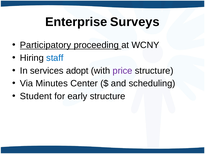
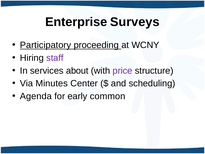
staff colour: blue -> purple
adopt: adopt -> about
Student: Student -> Agenda
early structure: structure -> common
